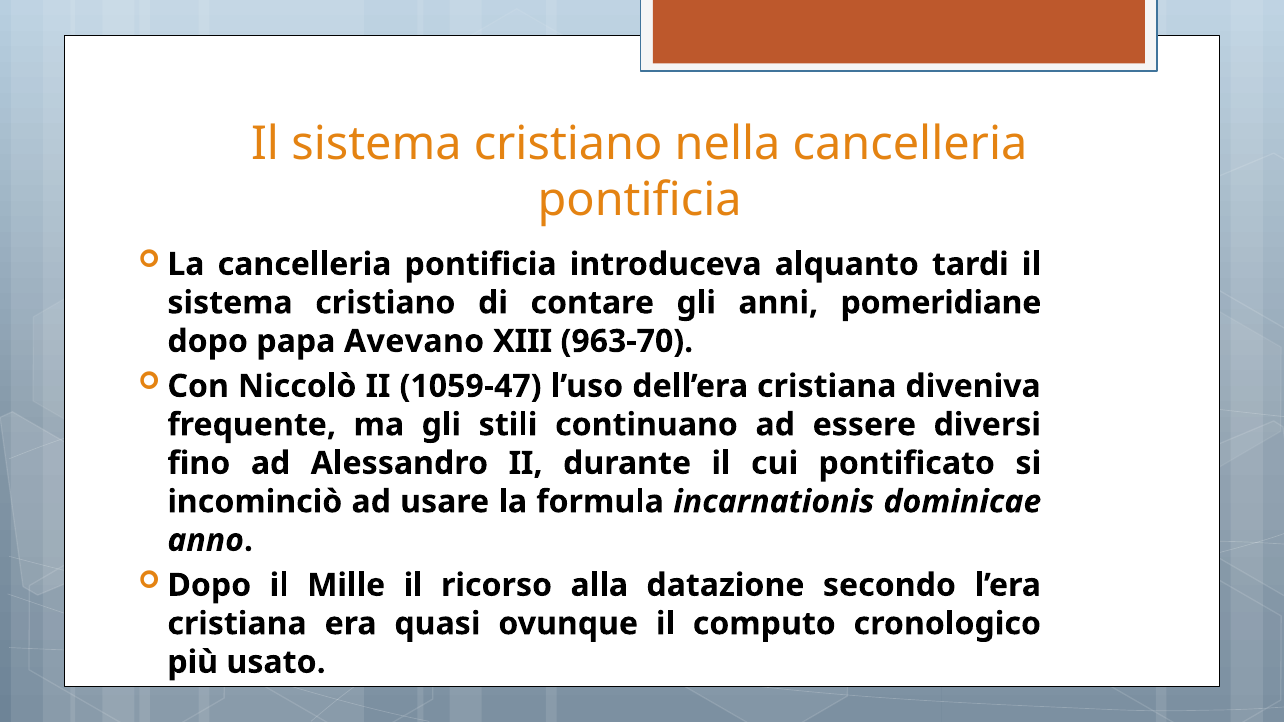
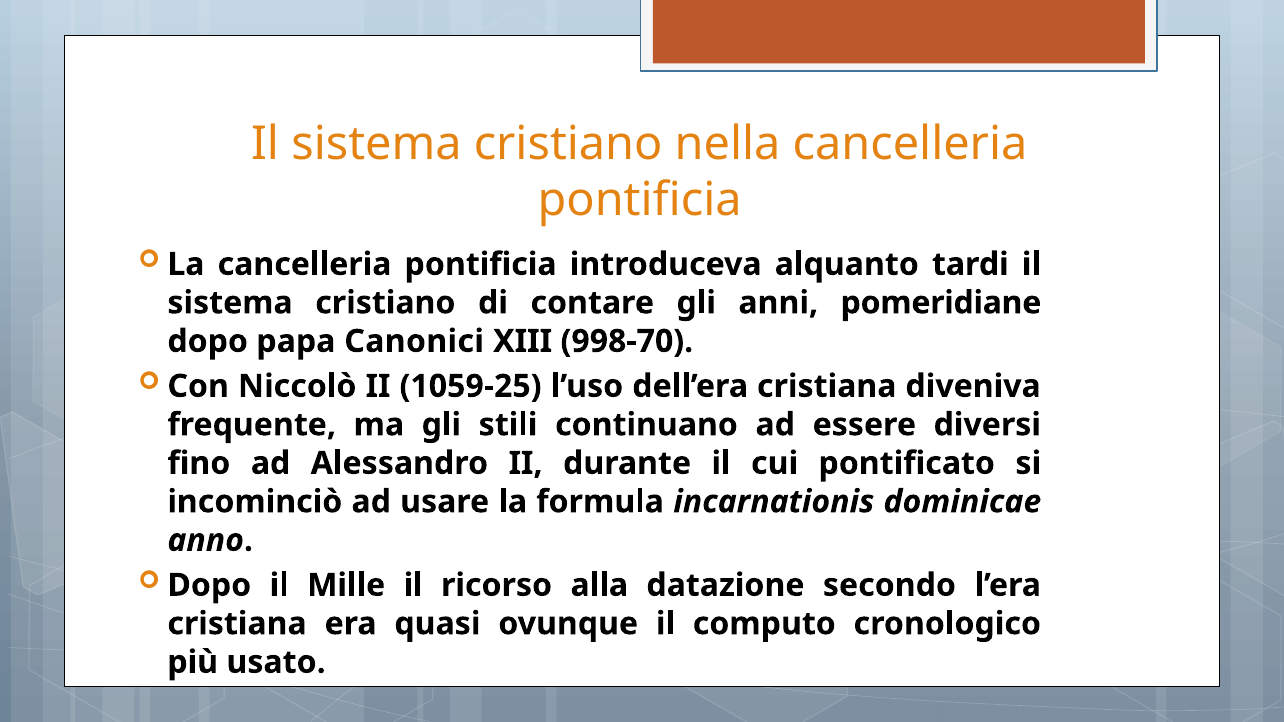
Avevano: Avevano -> Canonici
963-70: 963-70 -> 998-70
1059-47: 1059-47 -> 1059-25
